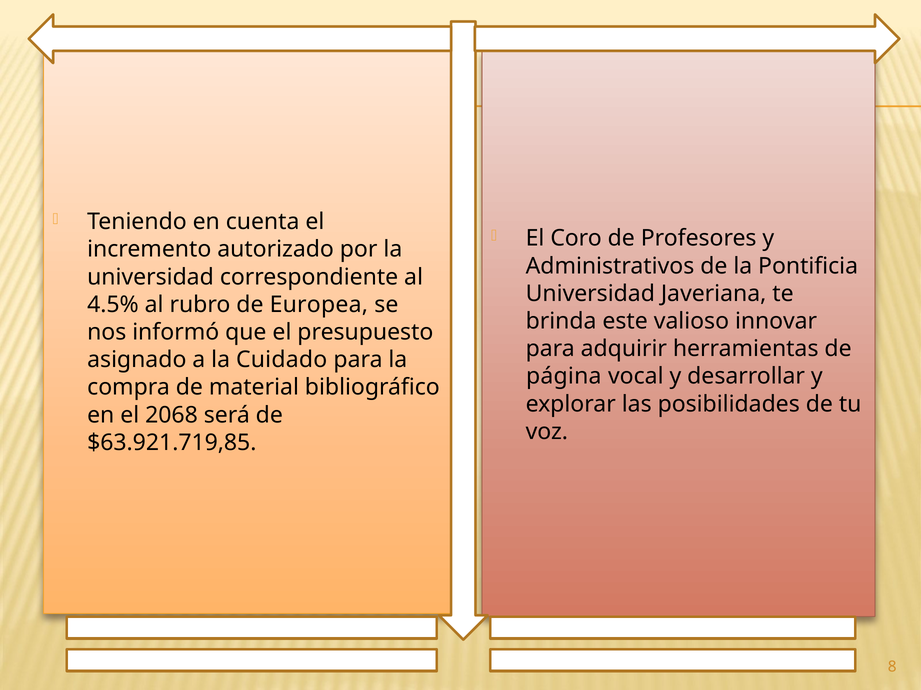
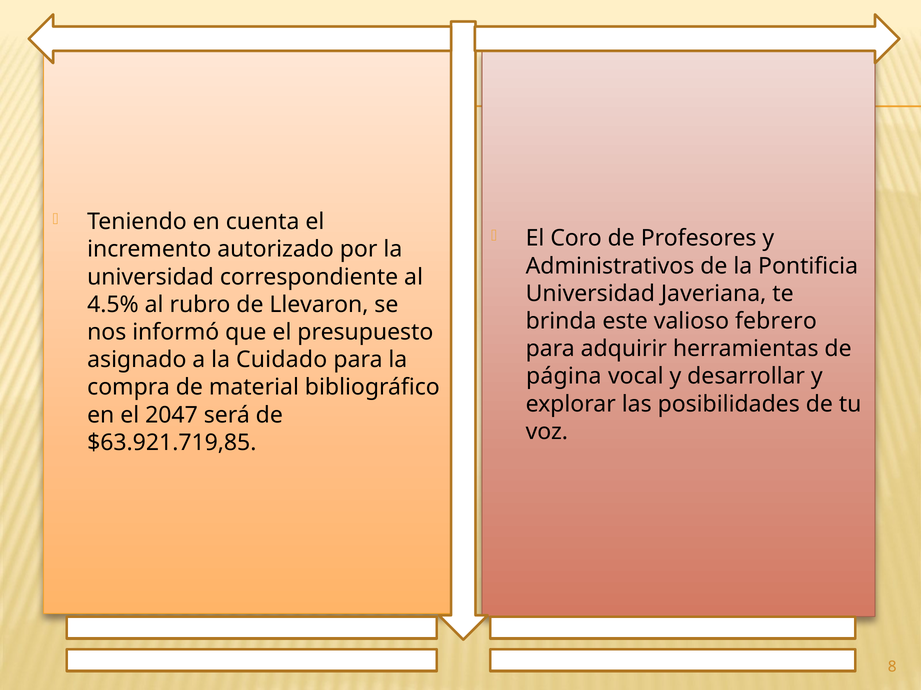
Europea: Europea -> Llevaron
innovar: innovar -> febrero
2068: 2068 -> 2047
